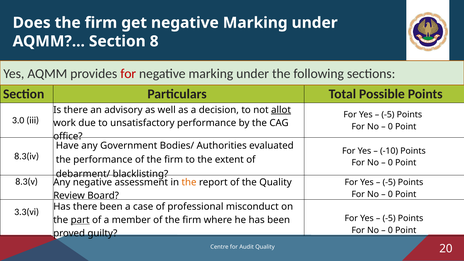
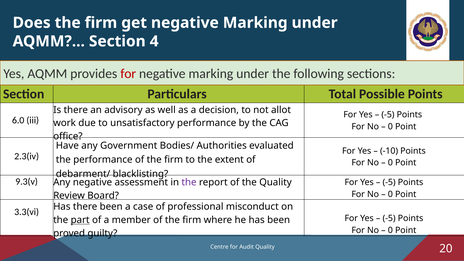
8: 8 -> 4
allot underline: present -> none
3.0: 3.0 -> 6.0
8.3(iv: 8.3(iv -> 2.3(iv
8.3(v: 8.3(v -> 9.3(v
the at (189, 182) colour: orange -> purple
